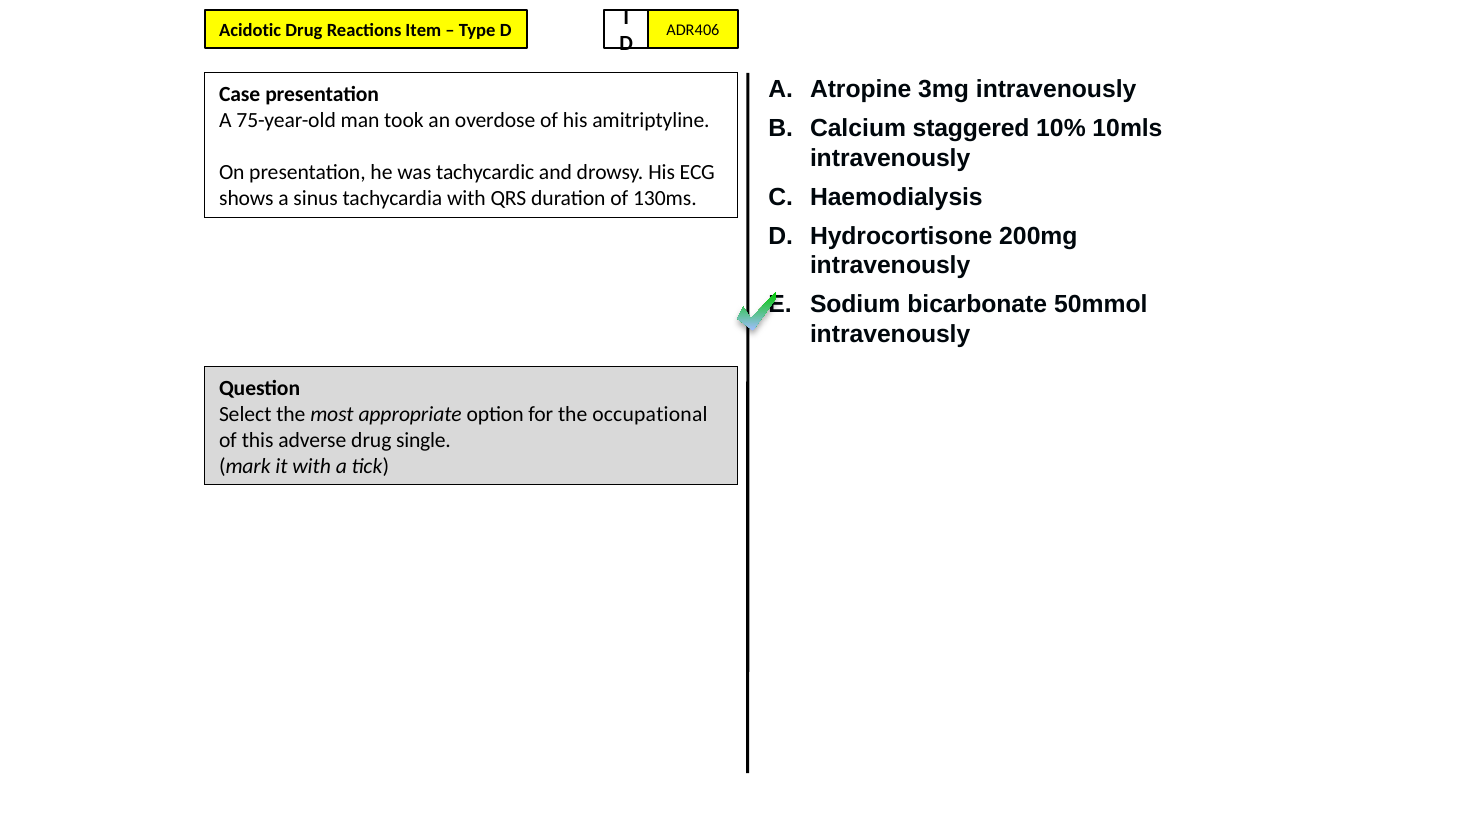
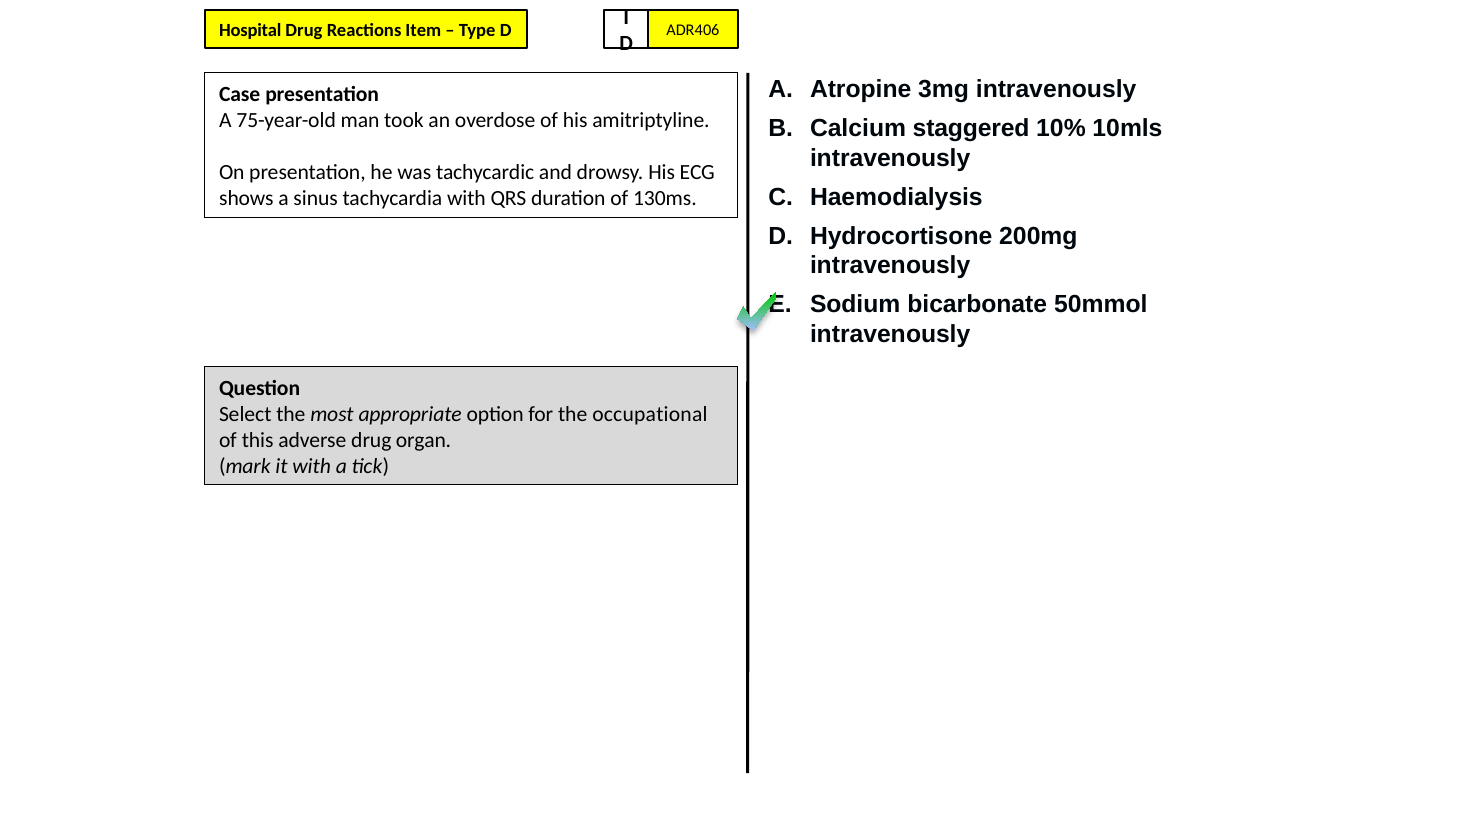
Acidotic: Acidotic -> Hospital
single: single -> organ
